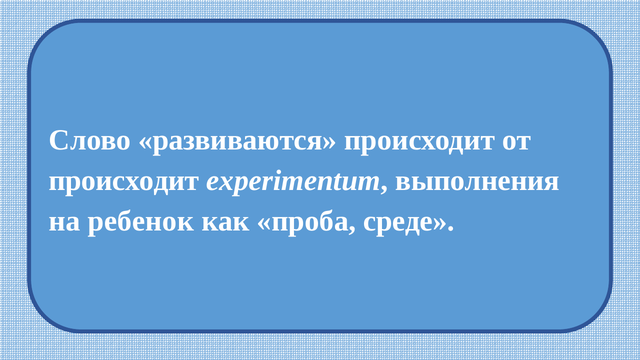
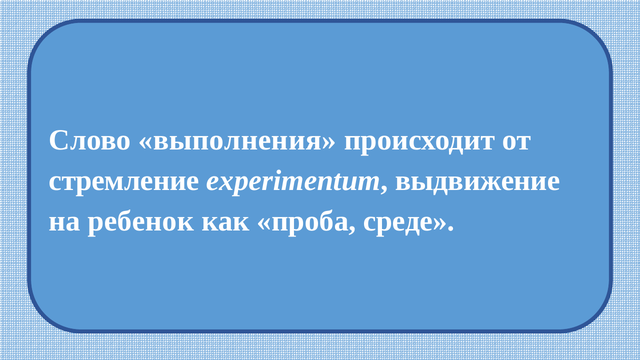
развиваются: развиваются -> выполнения
происходит at (124, 181): происходит -> стремление
выполнения: выполнения -> выдвижение
